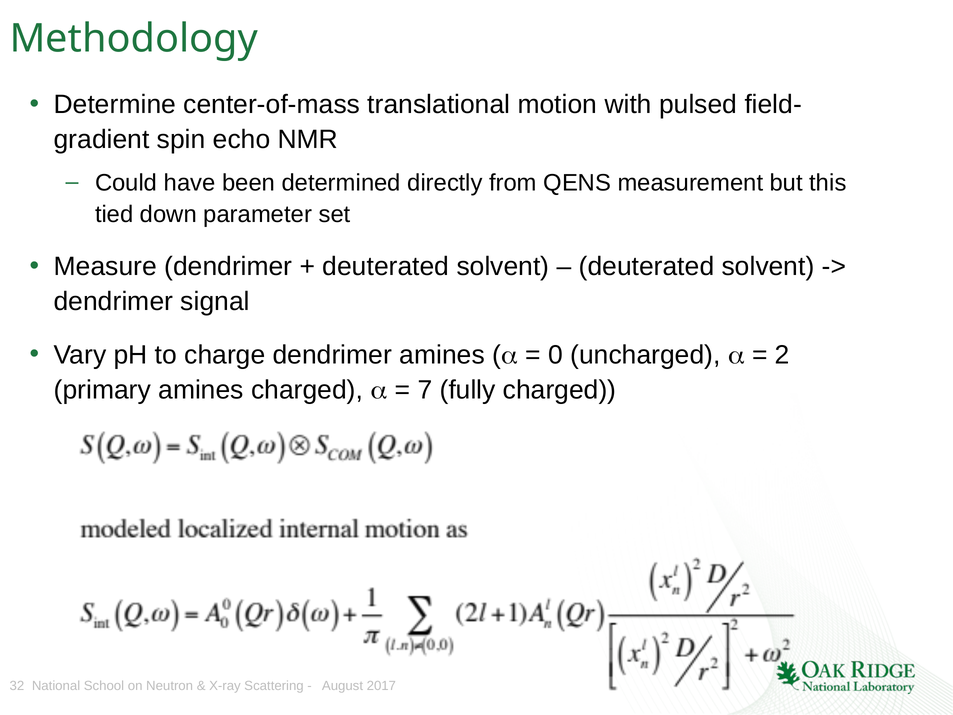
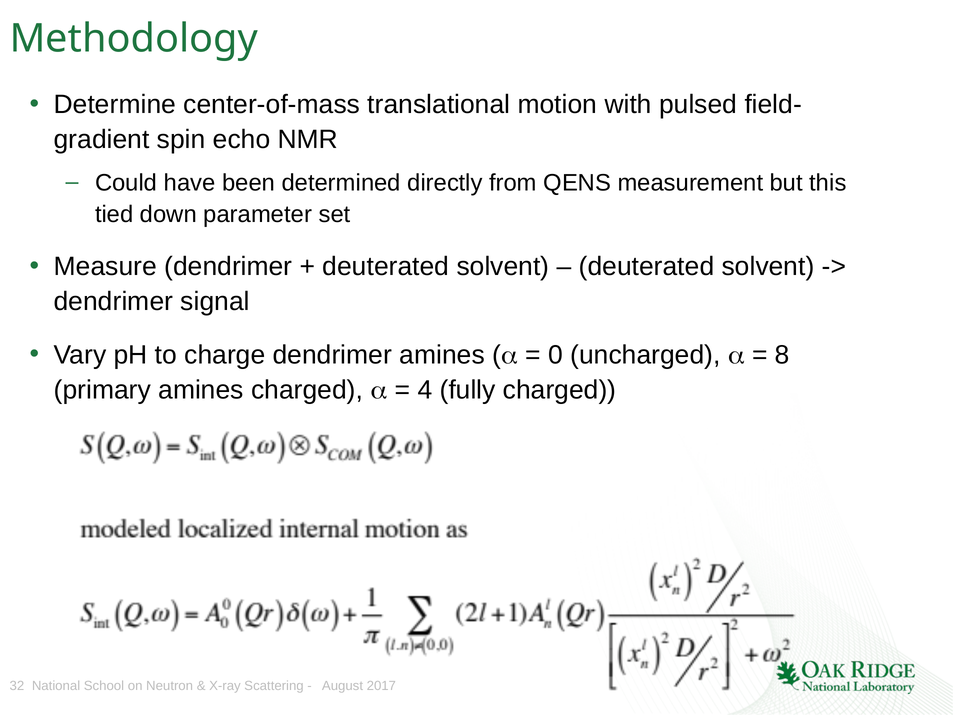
2: 2 -> 8
7: 7 -> 4
